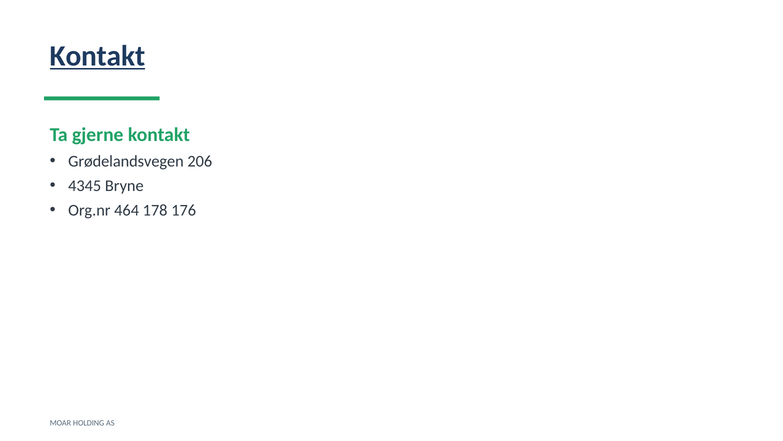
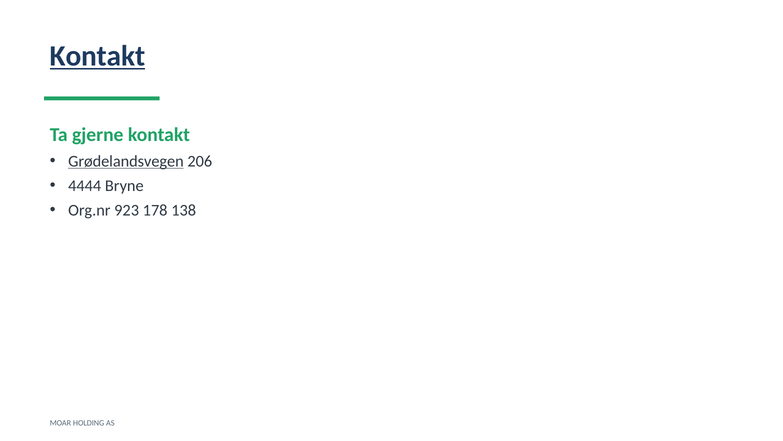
Grødelandsvegen underline: none -> present
4345: 4345 -> 4444
464: 464 -> 923
176: 176 -> 138
